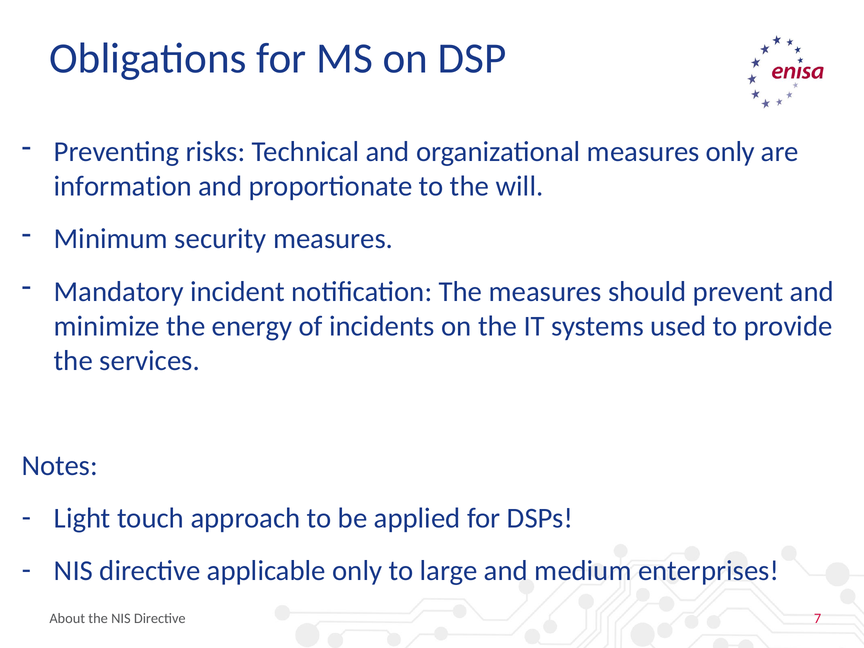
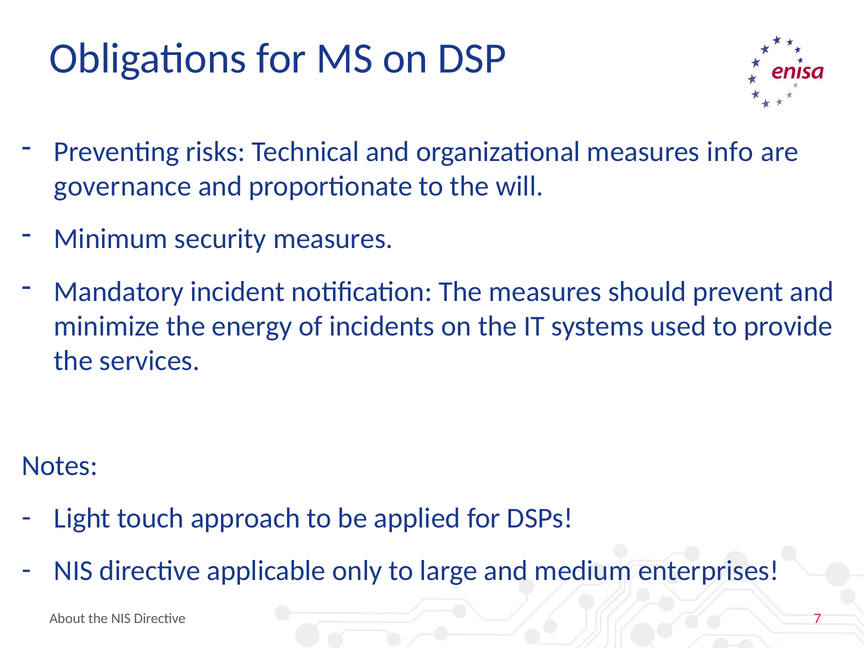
measures only: only -> info
information: information -> governance
